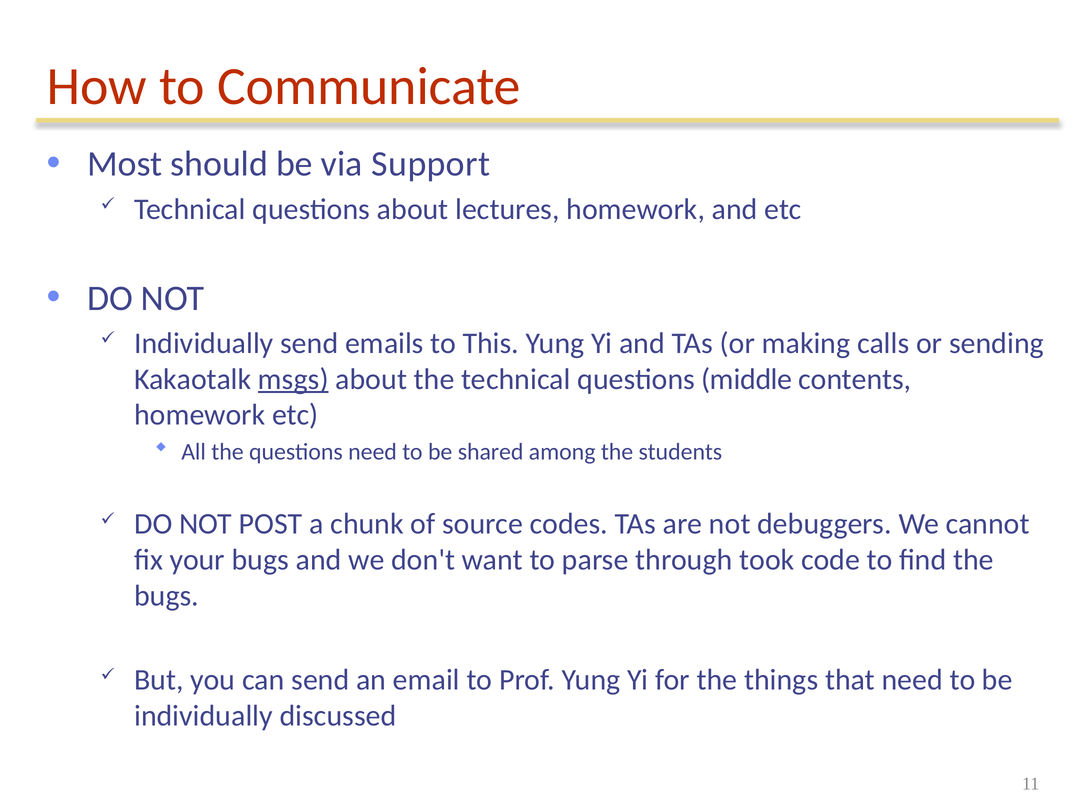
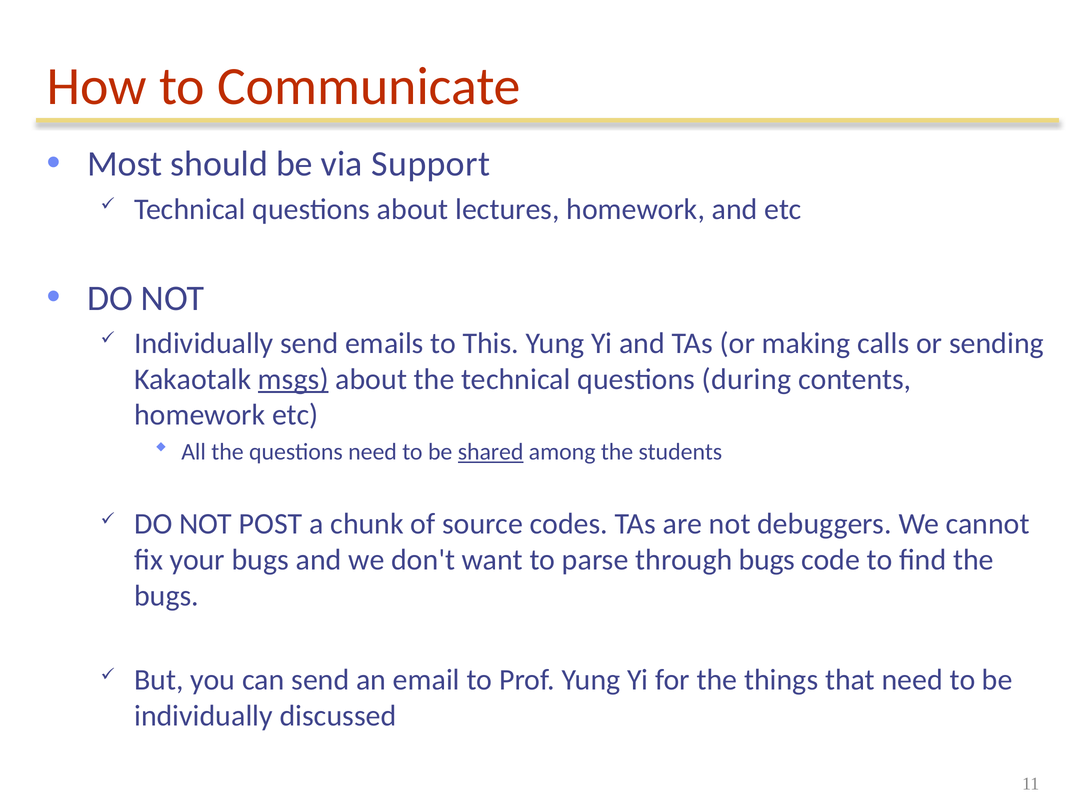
middle: middle -> during
shared underline: none -> present
through took: took -> bugs
